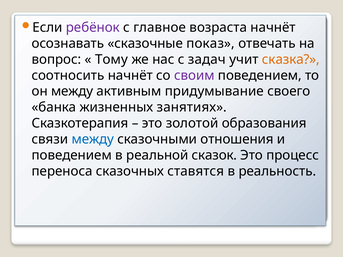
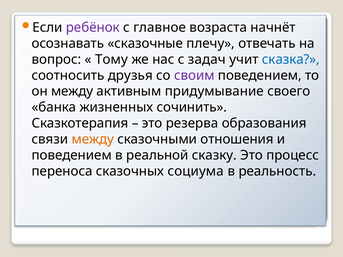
показ: показ -> плечу
сказка colour: orange -> blue
соотносить начнёт: начнёт -> друзья
занятиях: занятиях -> сочинить
золотой: золотой -> резерва
между at (93, 139) colour: blue -> orange
сказок: сказок -> сказку
ставятся: ставятся -> социума
